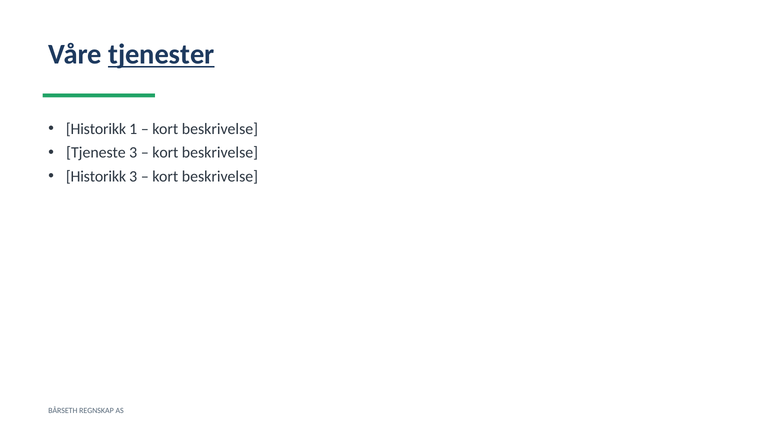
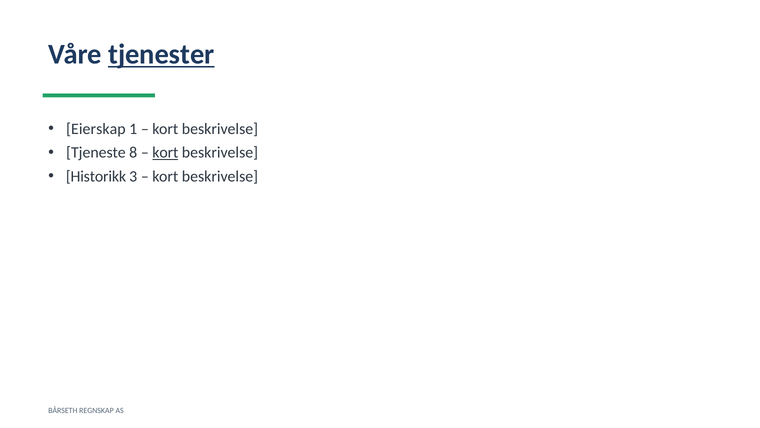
Historikk at (96, 129): Historikk -> Eierskap
Tjeneste 3: 3 -> 8
kort at (165, 152) underline: none -> present
